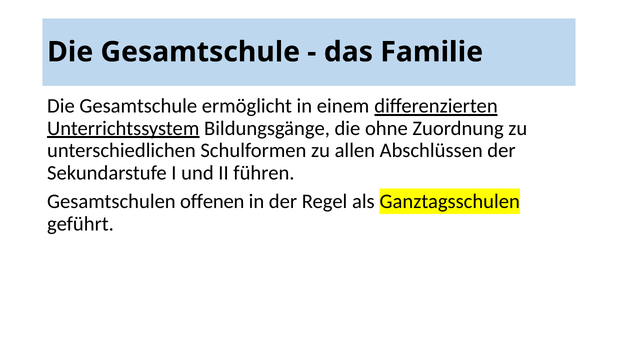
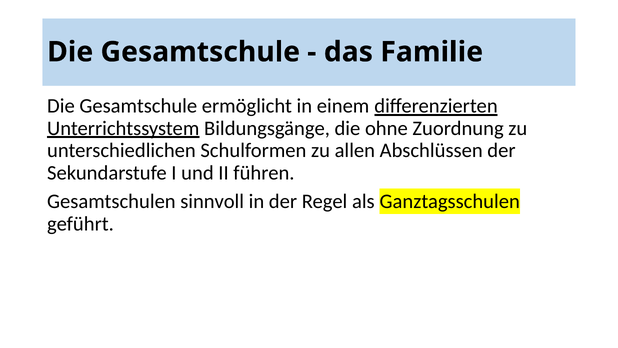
offenen: offenen -> sinnvoll
